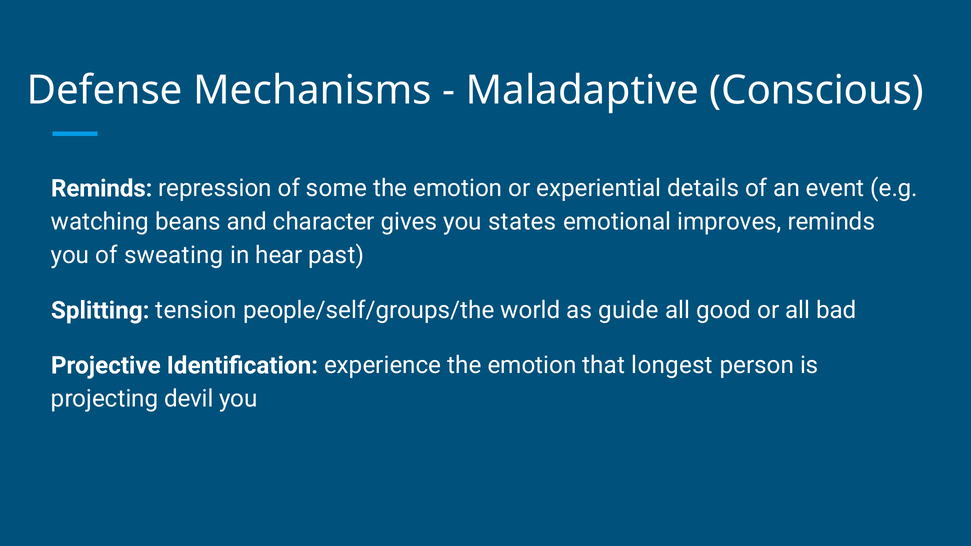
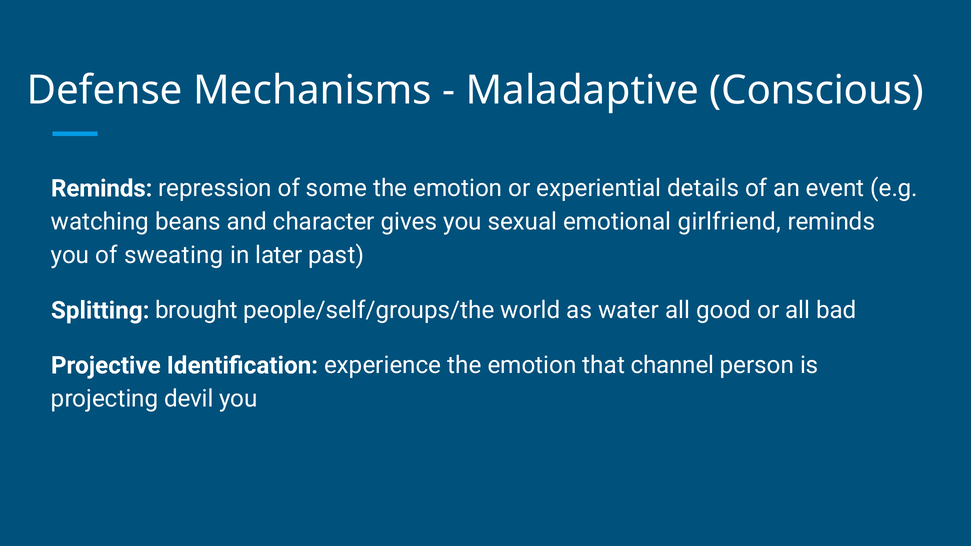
states: states -> sexual
improves: improves -> girlfriend
hear: hear -> later
tension: tension -> brought
guide: guide -> water
longest: longest -> channel
